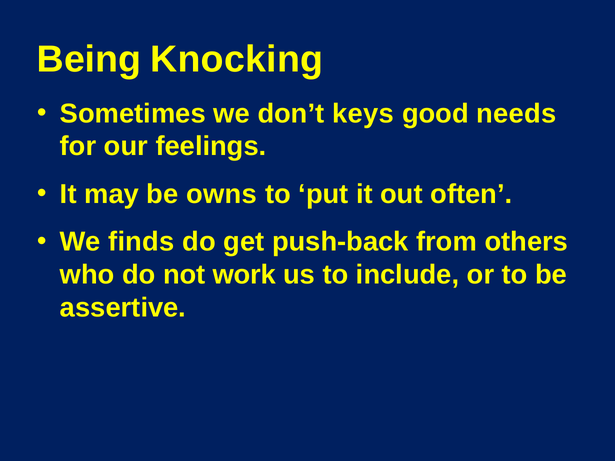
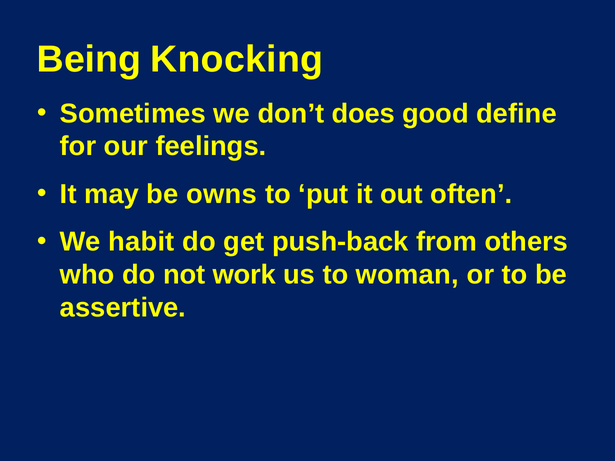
keys: keys -> does
needs: needs -> define
finds: finds -> habit
include: include -> woman
